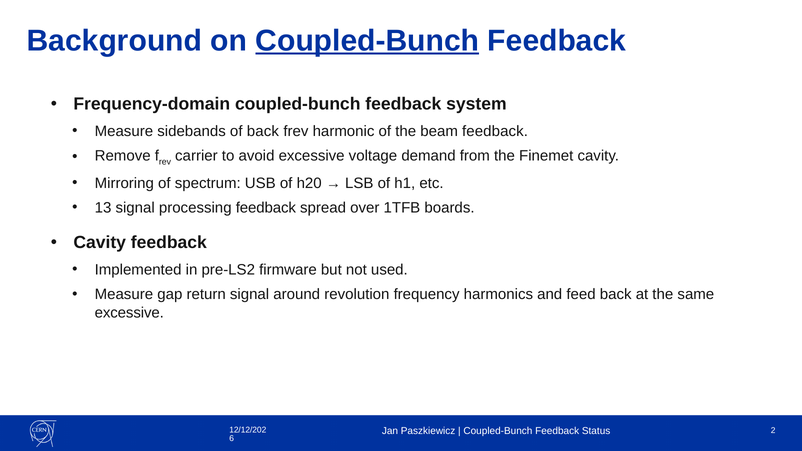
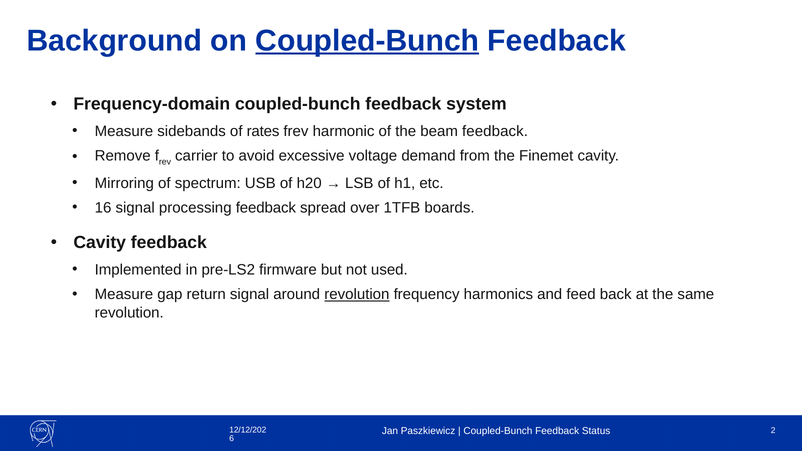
of back: back -> rates
13: 13 -> 16
revolution at (357, 295) underline: none -> present
excessive at (129, 313): excessive -> revolution
